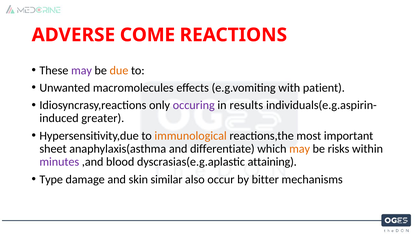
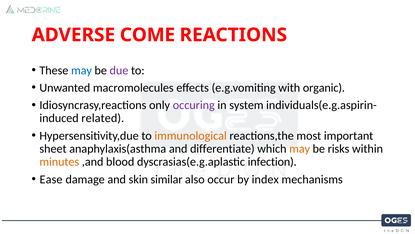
may at (82, 70) colour: purple -> blue
due colour: orange -> purple
patient: patient -> organic
results: results -> system
greater: greater -> related
minutes colour: purple -> orange
attaining: attaining -> infection
Type: Type -> Ease
bitter: bitter -> index
